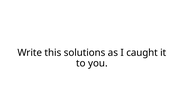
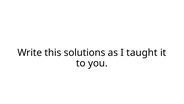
caught: caught -> taught
